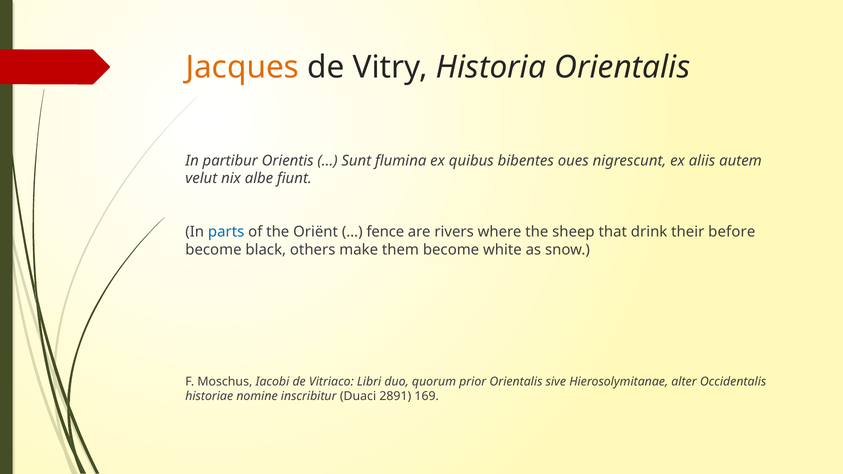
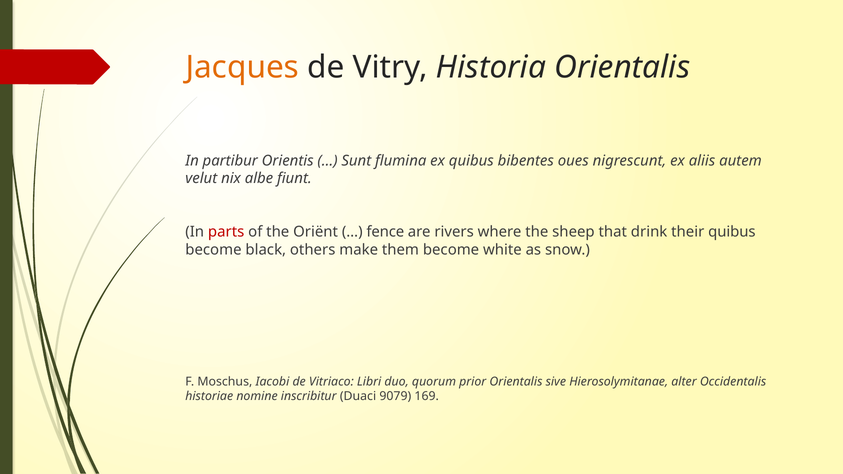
parts colour: blue -> red
their before: before -> quibus
2891: 2891 -> 9079
